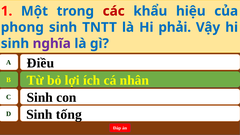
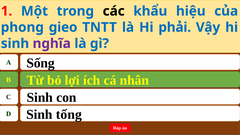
các colour: red -> black
phong sinh: sinh -> gieo
Điều: Điều -> Sống
